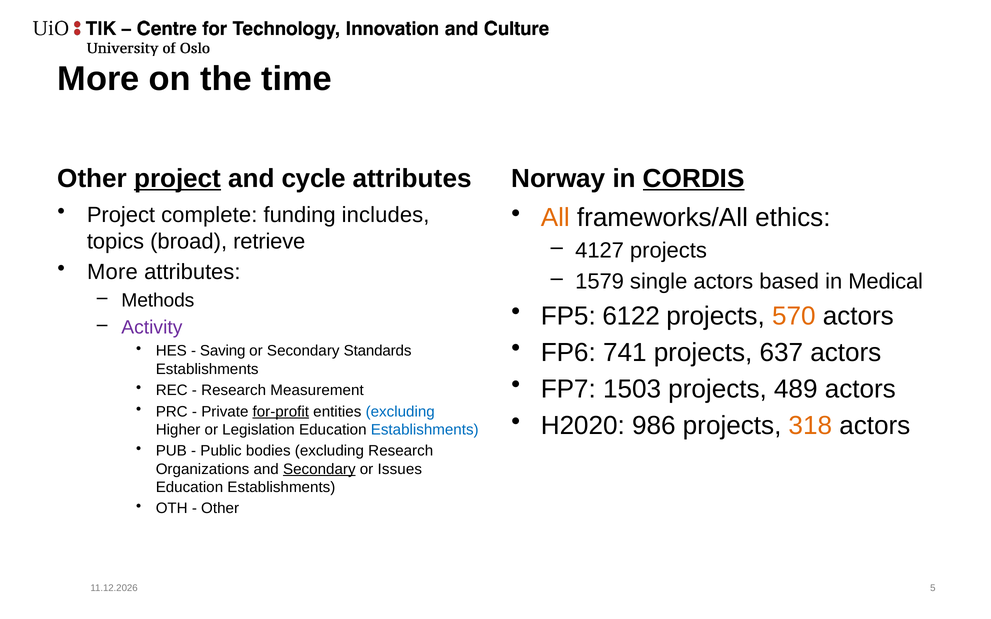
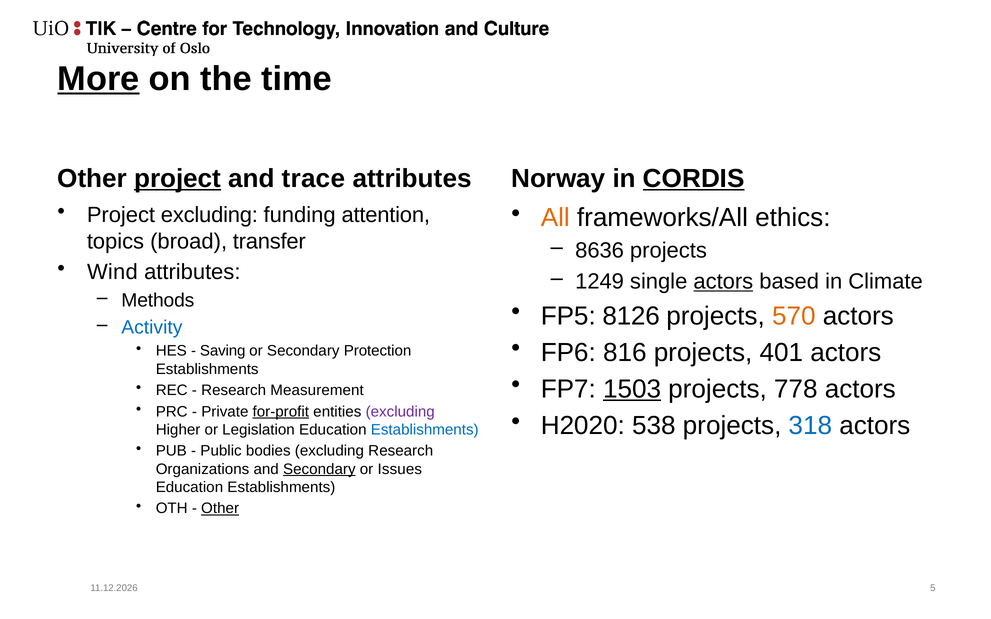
More at (98, 79) underline: none -> present
cycle: cycle -> trace
Project complete: complete -> excluding
includes: includes -> attention
retrieve: retrieve -> transfer
4127: 4127 -> 8636
More at (112, 272): More -> Wind
1579: 1579 -> 1249
actors at (723, 282) underline: none -> present
Medical: Medical -> Climate
6122: 6122 -> 8126
Activity colour: purple -> blue
741: 741 -> 816
637: 637 -> 401
Standards: Standards -> Protection
1503 underline: none -> present
489: 489 -> 778
excluding at (400, 412) colour: blue -> purple
986: 986 -> 538
318 colour: orange -> blue
Other at (220, 509) underline: none -> present
